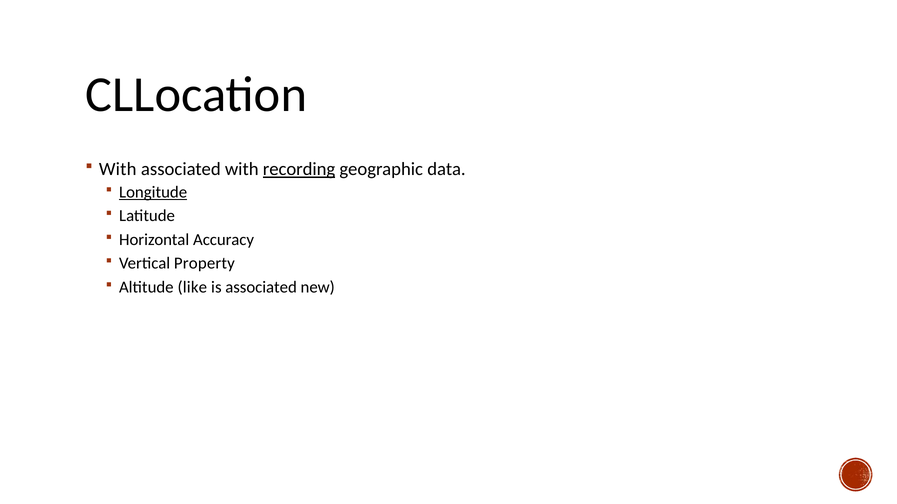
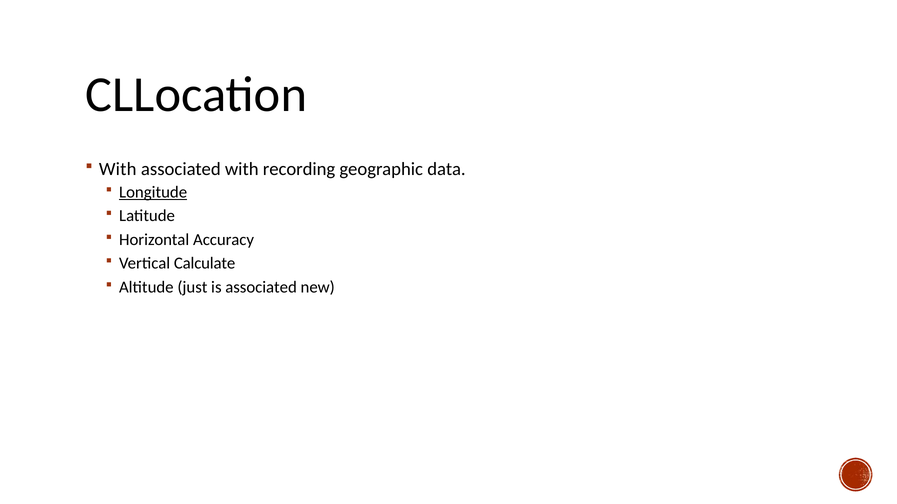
recording underline: present -> none
Property: Property -> Calculate
like: like -> just
